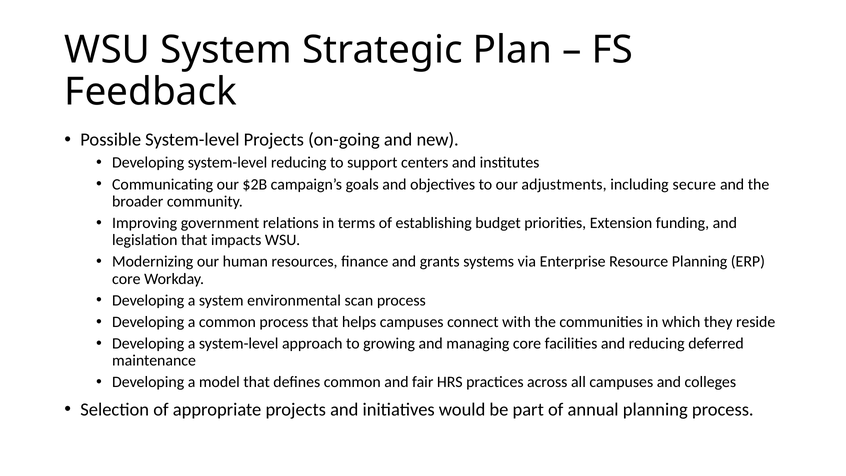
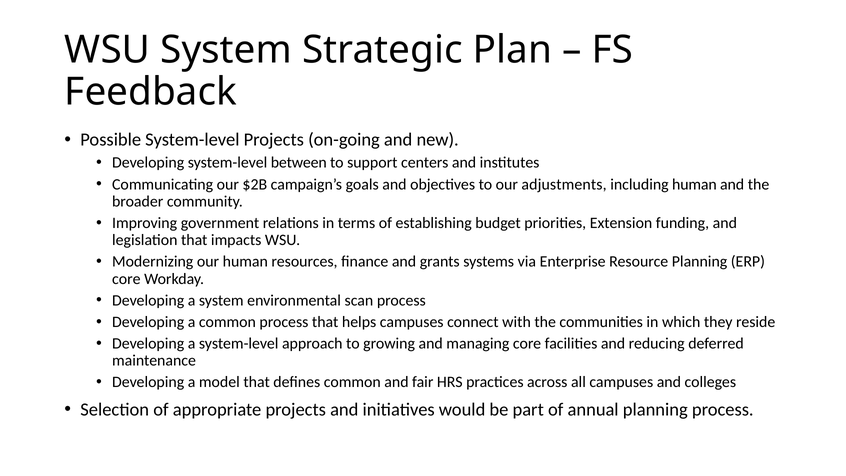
system-level reducing: reducing -> between
including secure: secure -> human
